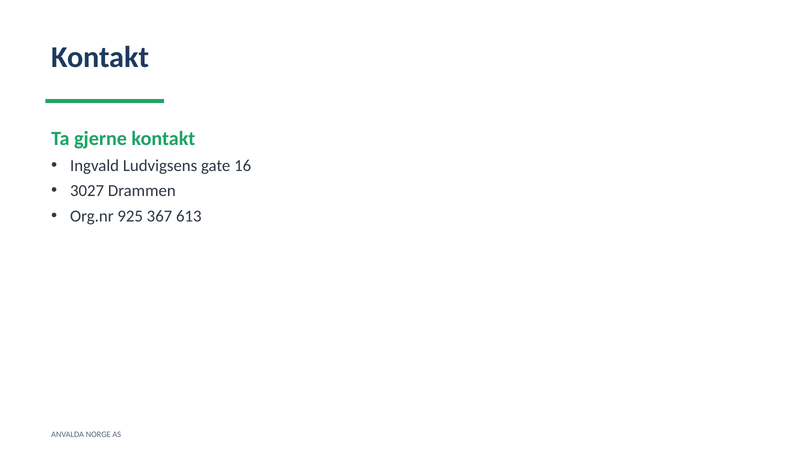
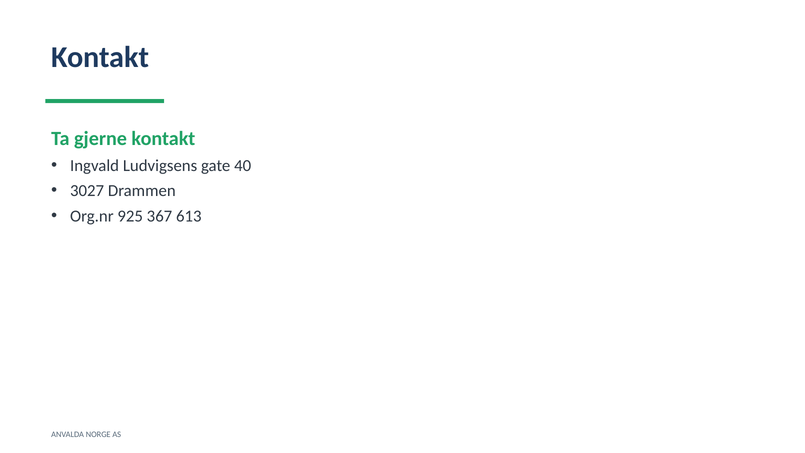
16: 16 -> 40
